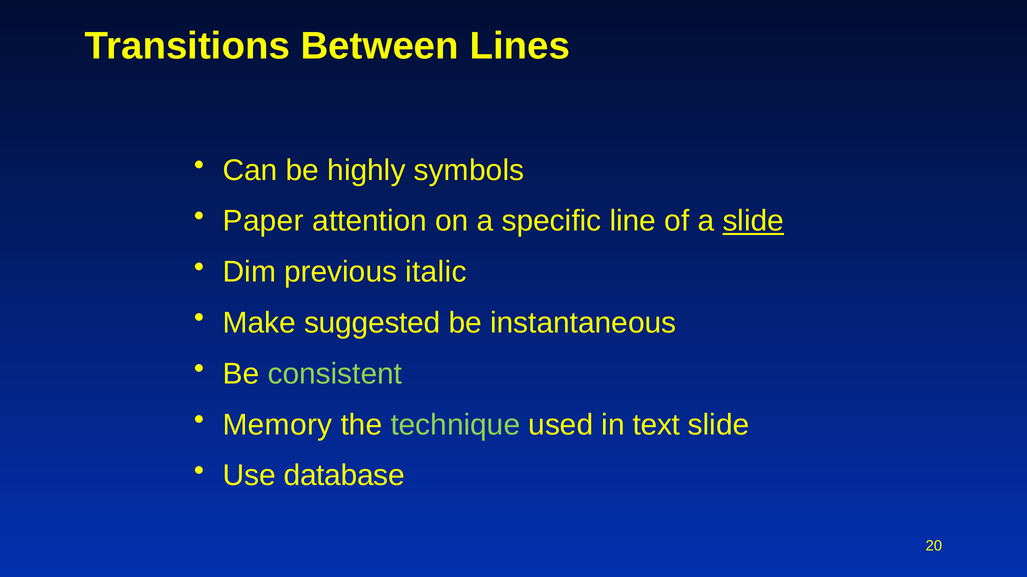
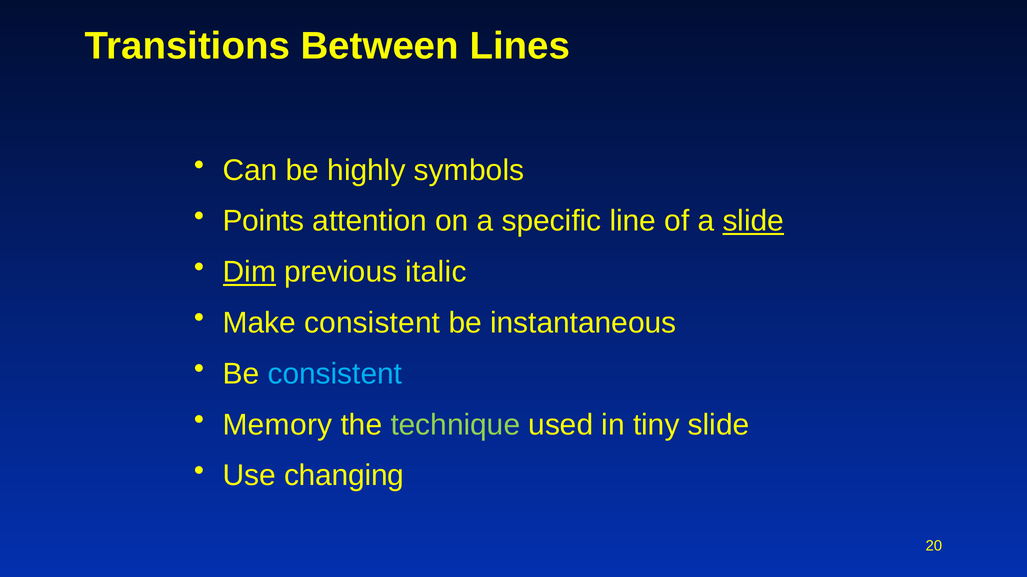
Paper: Paper -> Points
Dim underline: none -> present
Make suggested: suggested -> consistent
consistent at (335, 374) colour: light green -> light blue
text: text -> tiny
database: database -> changing
